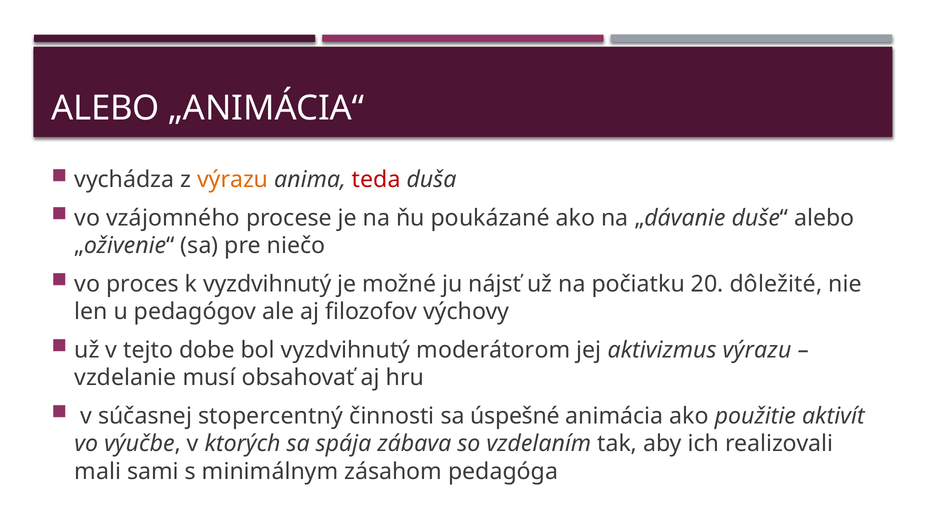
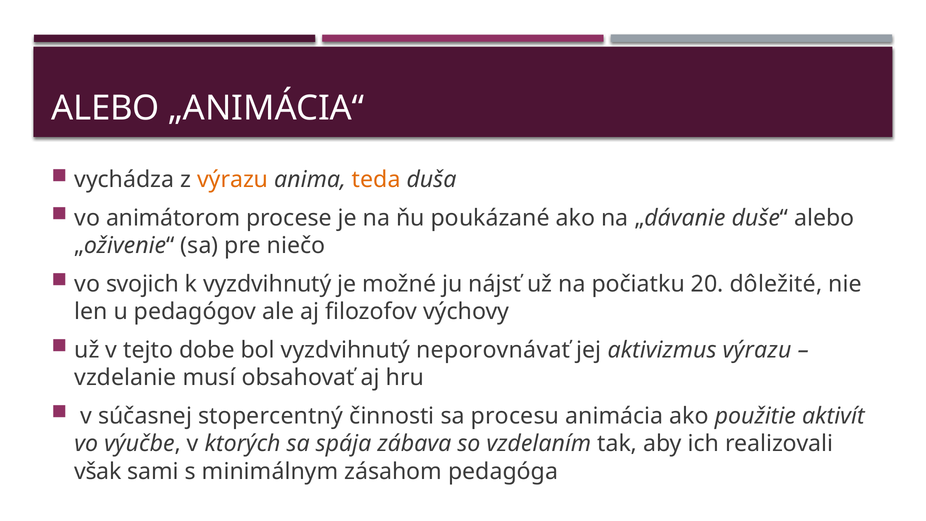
teda colour: red -> orange
vzájomného: vzájomného -> animátorom
proces: proces -> svojich
moderátorom: moderátorom -> neporovnávať
úspešné: úspešné -> procesu
mali: mali -> však
